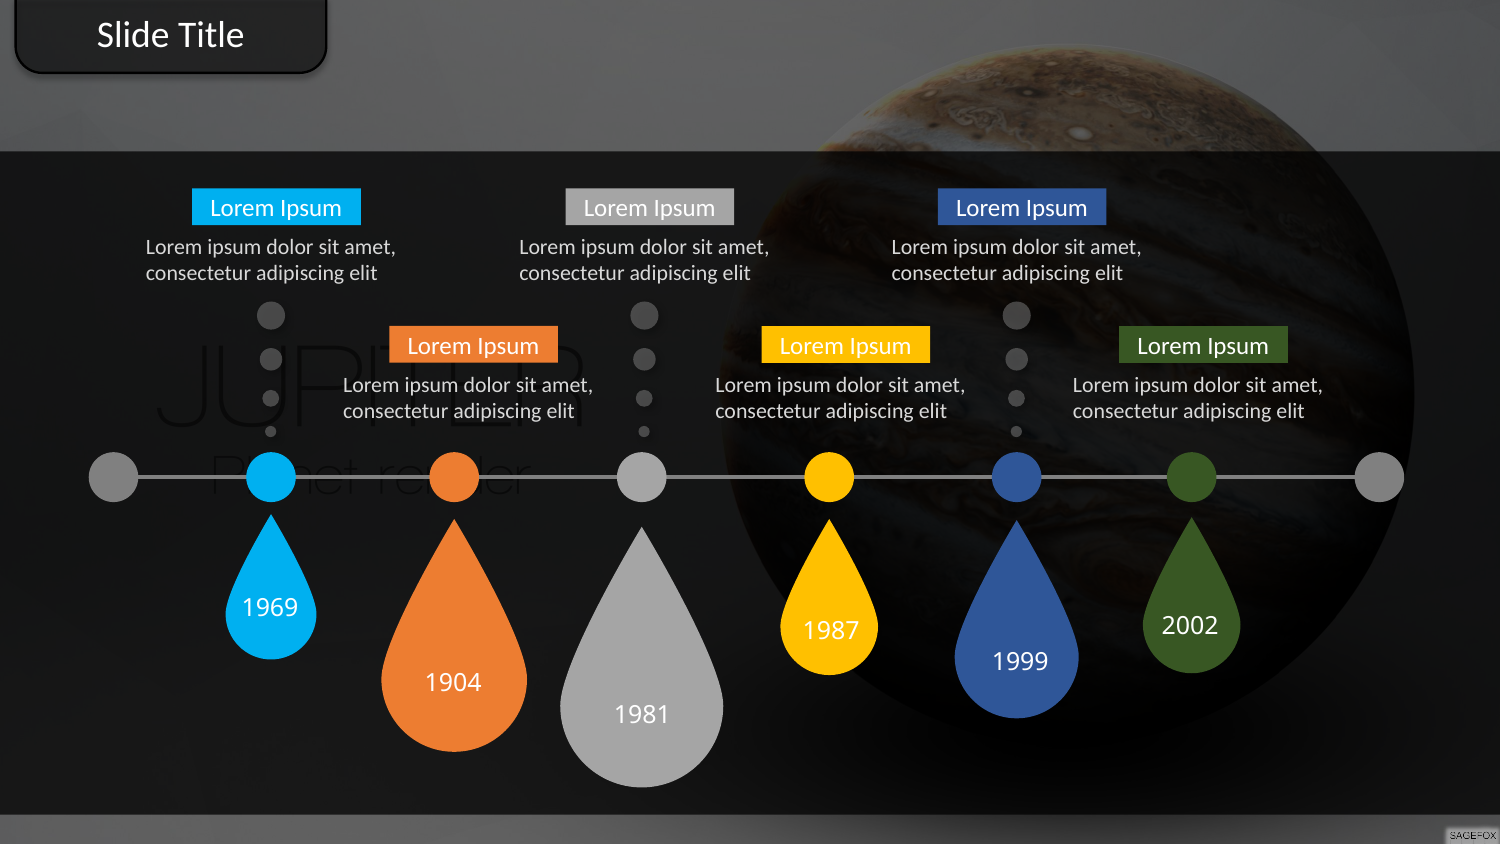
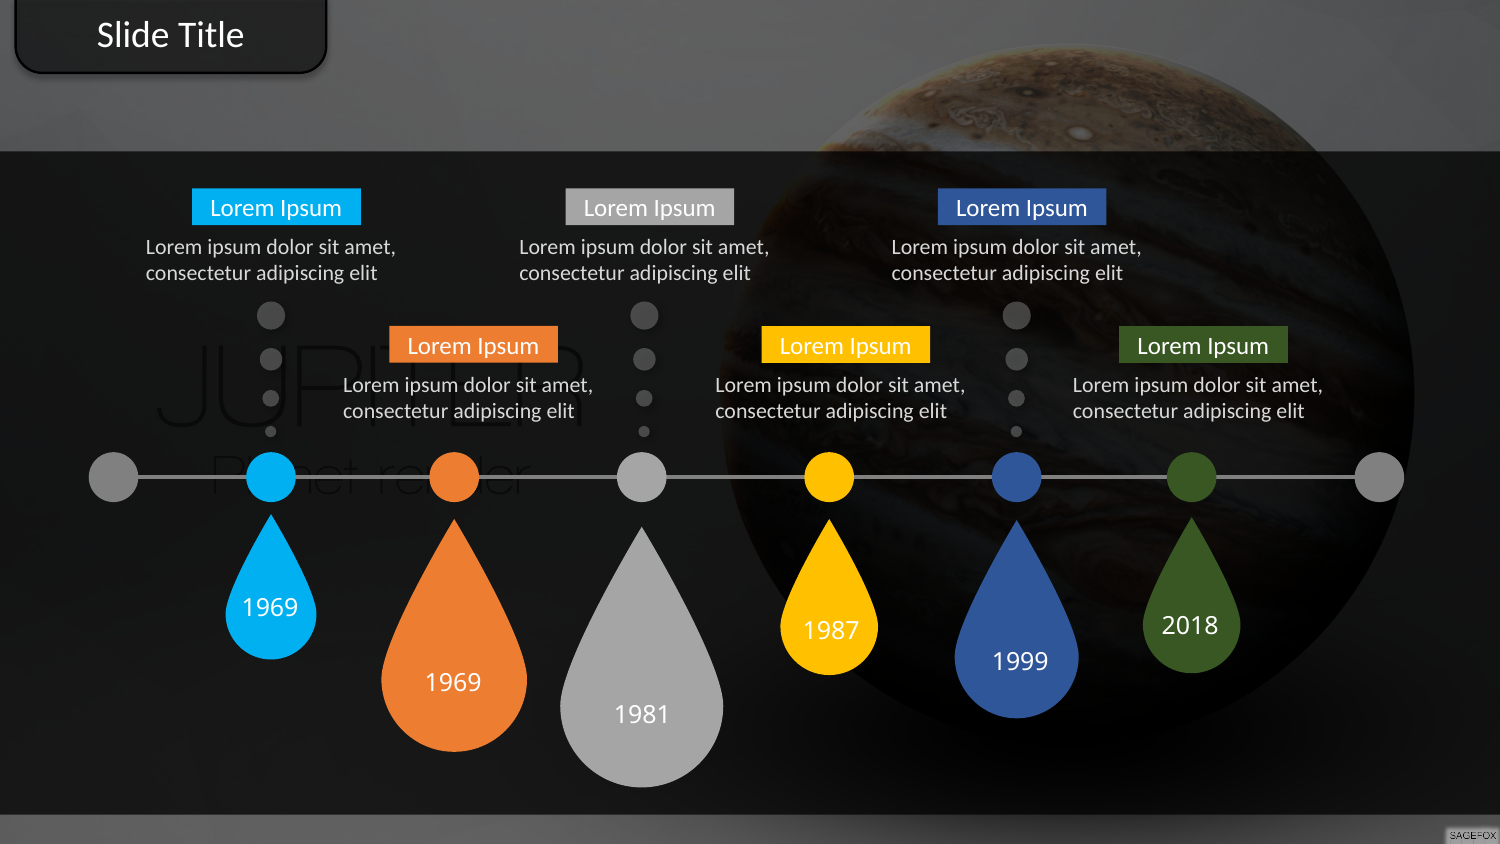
2002: 2002 -> 2018
1904 at (453, 683): 1904 -> 1969
